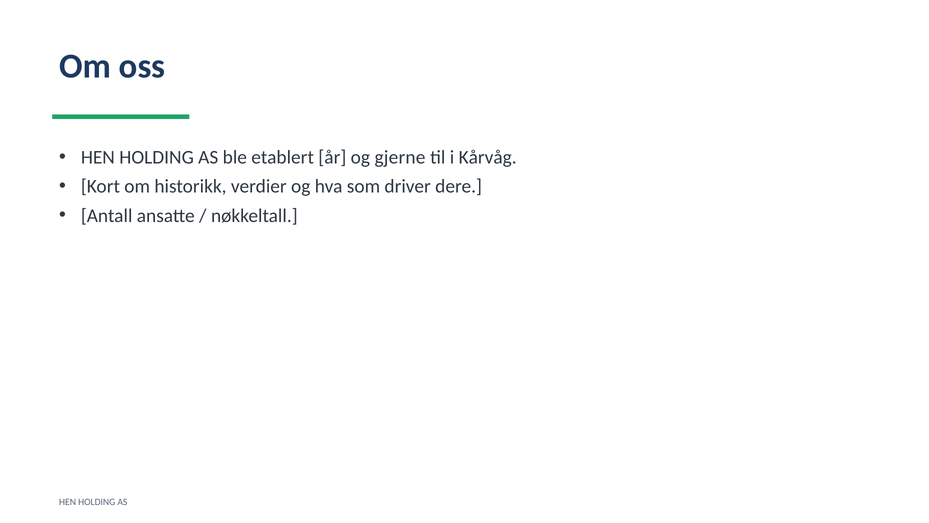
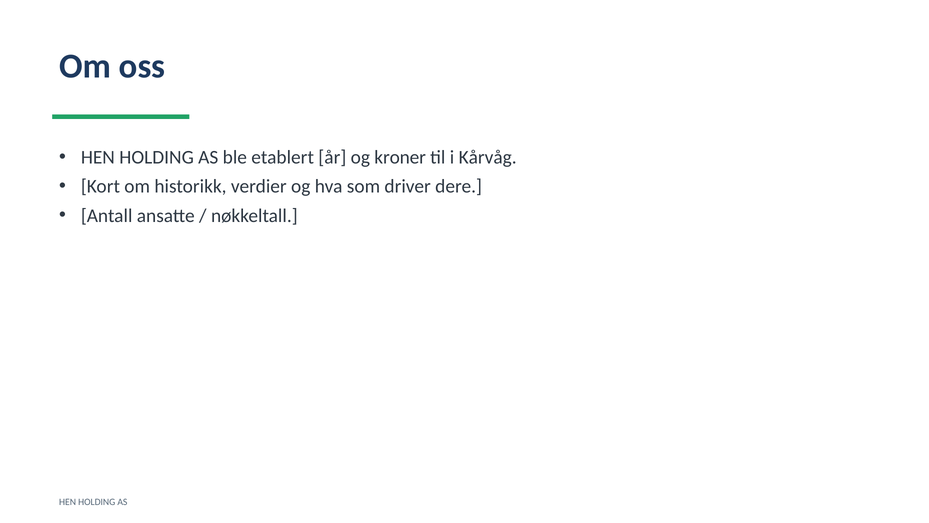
gjerne: gjerne -> kroner
